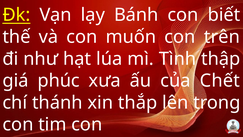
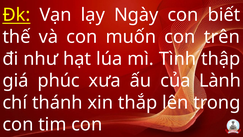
Bánh: Bánh -> Ngày
Chết: Chết -> Lành
